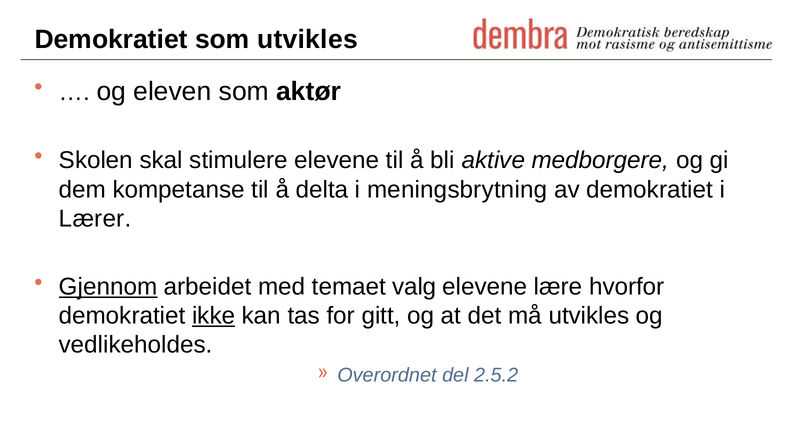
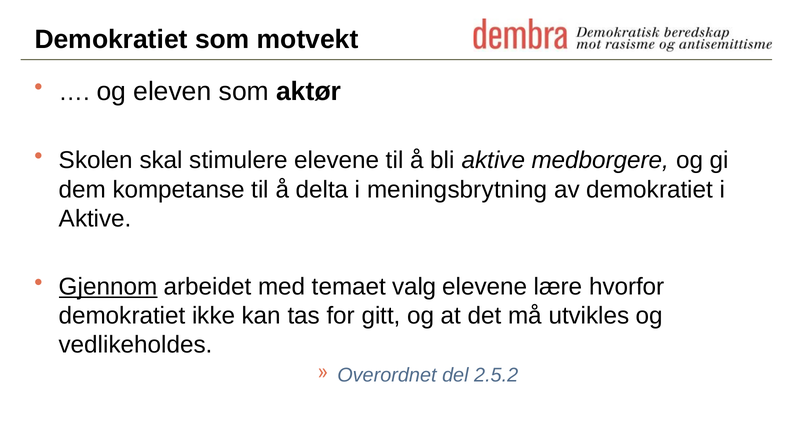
som utvikles: utvikles -> motvekt
Lærer at (95, 219): Lærer -> Aktive
ikke underline: present -> none
